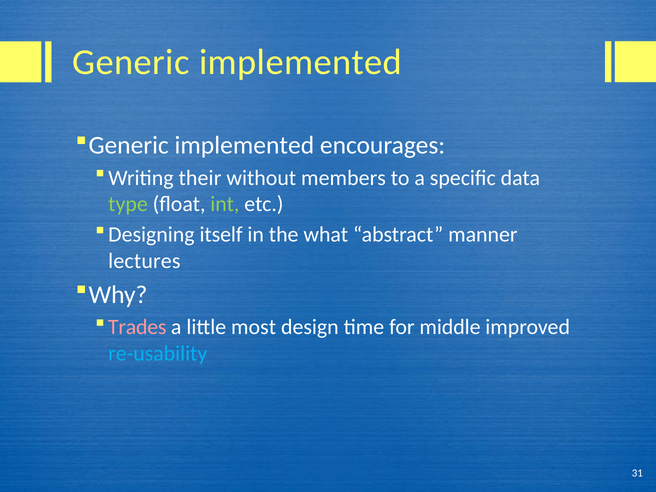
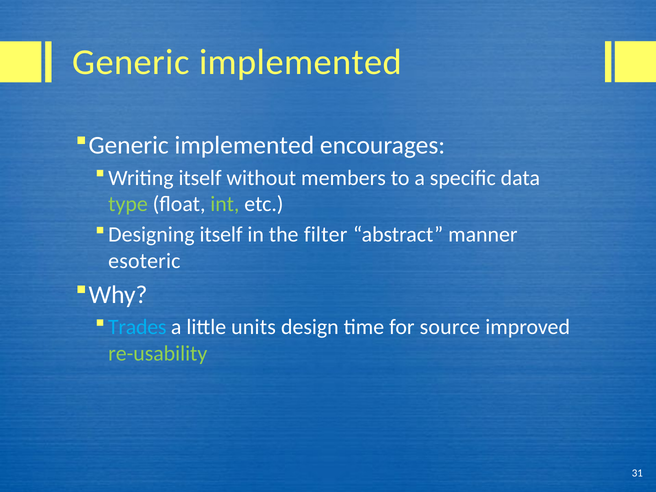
Writing their: their -> itself
what: what -> filter
lectures: lectures -> esoteric
Trades colour: pink -> light blue
most: most -> units
middle: middle -> source
re-usability colour: light blue -> light green
